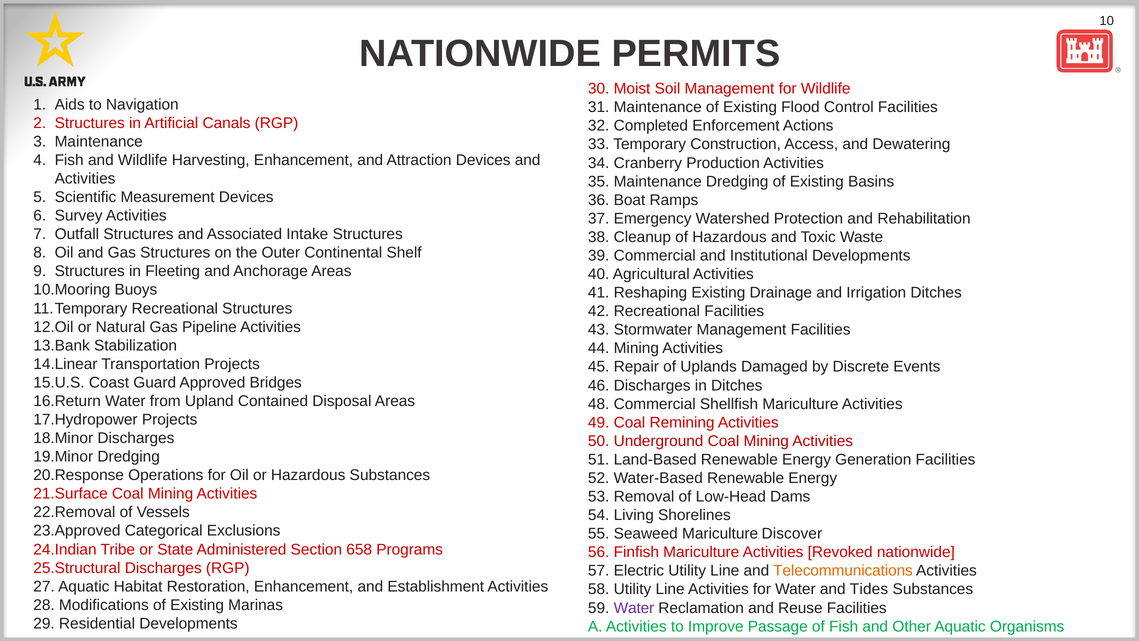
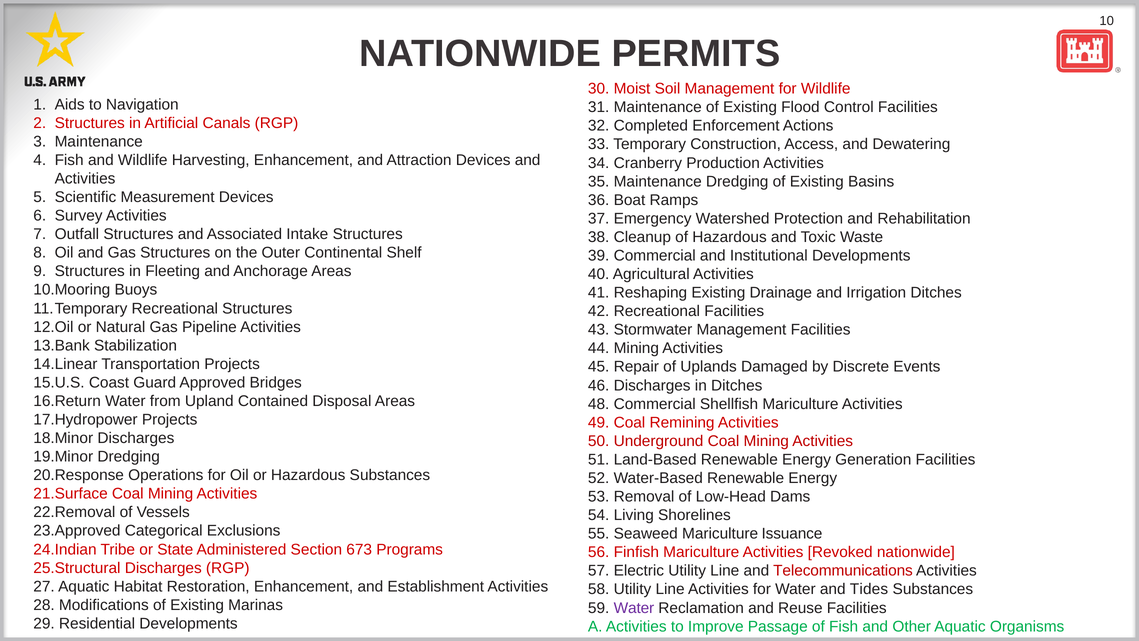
Discover: Discover -> Issuance
658: 658 -> 673
Telecommunications colour: orange -> red
